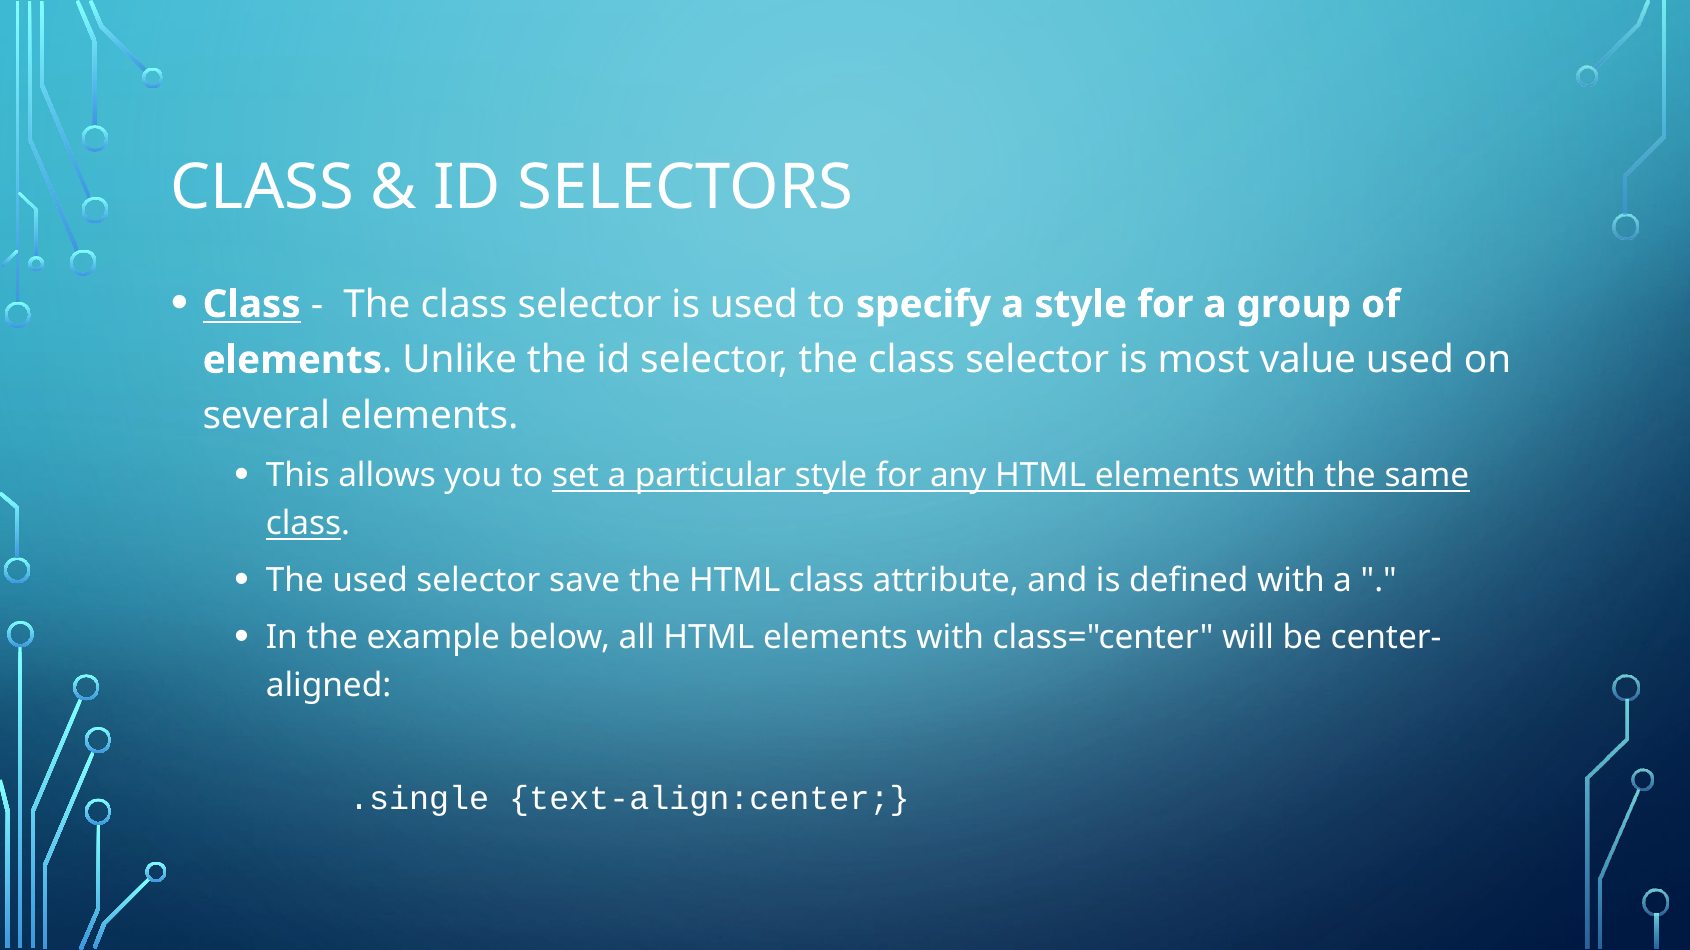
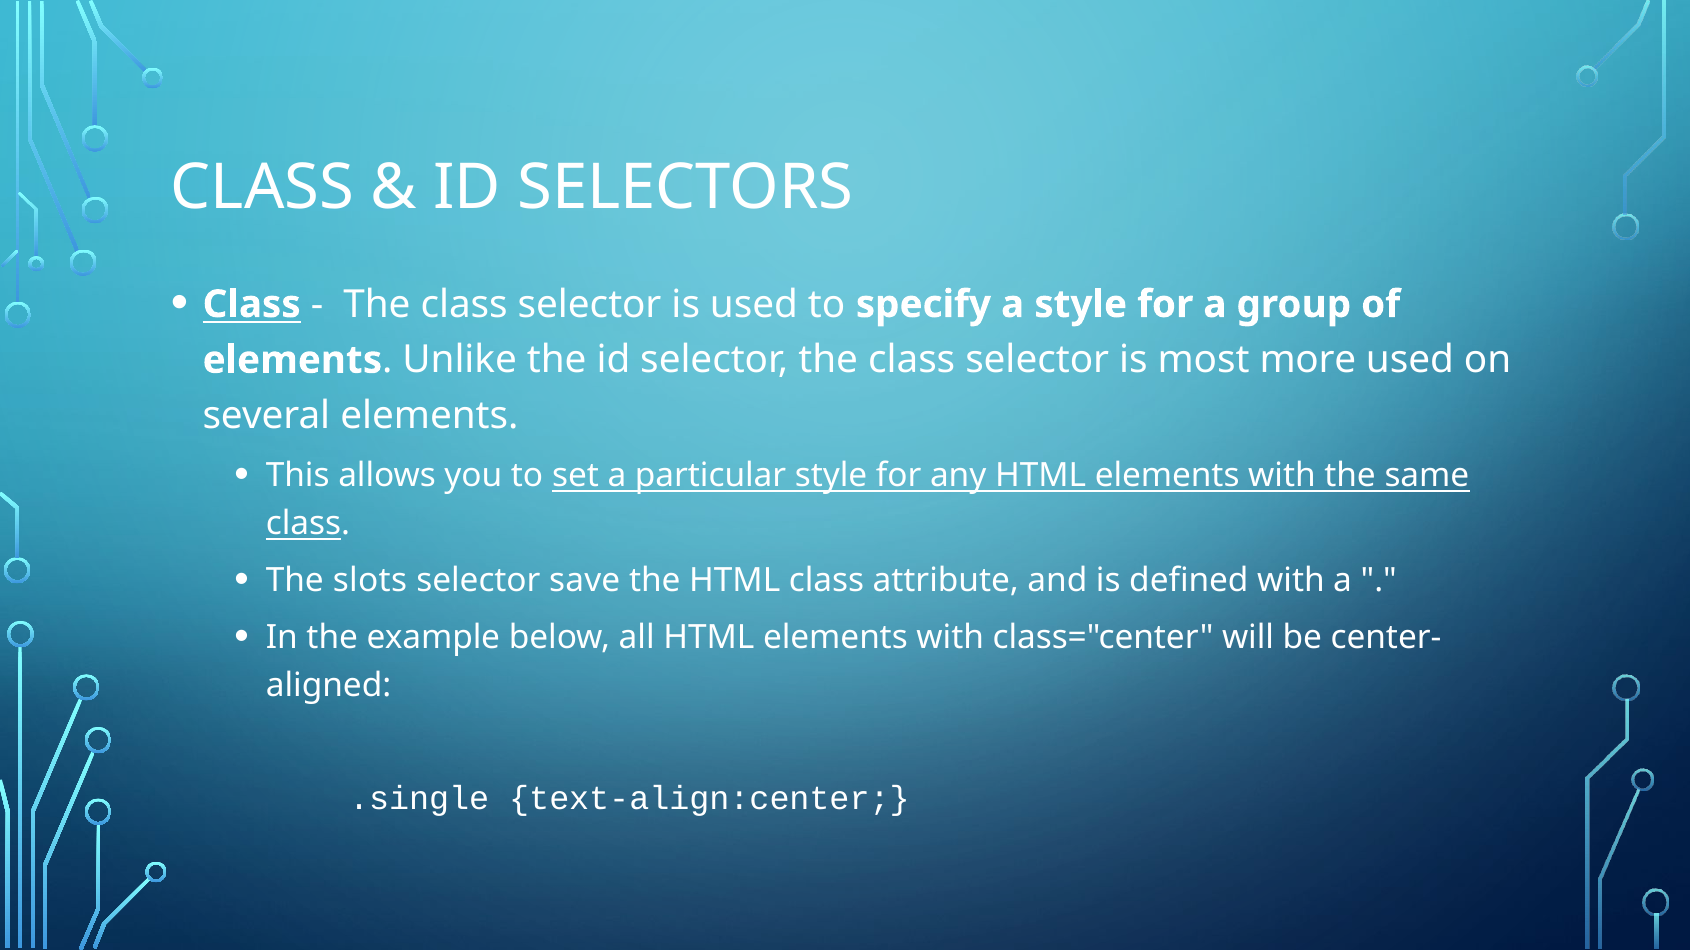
value: value -> more
The used: used -> slots
